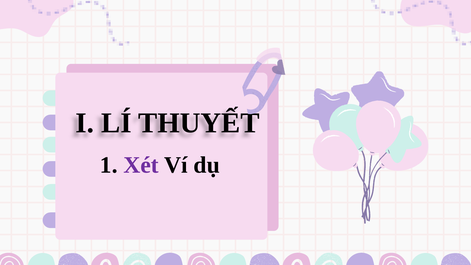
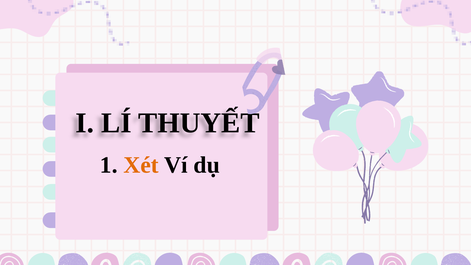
Xét colour: purple -> orange
